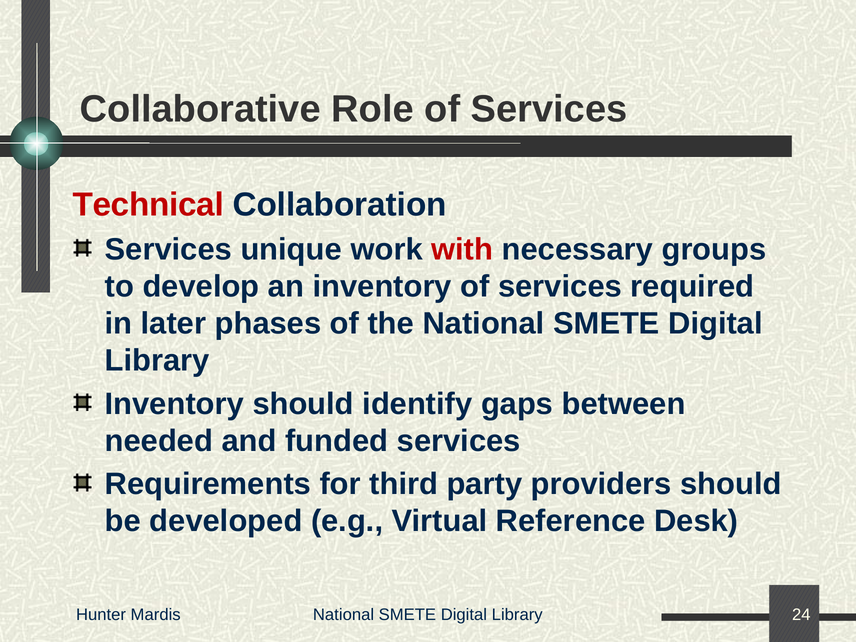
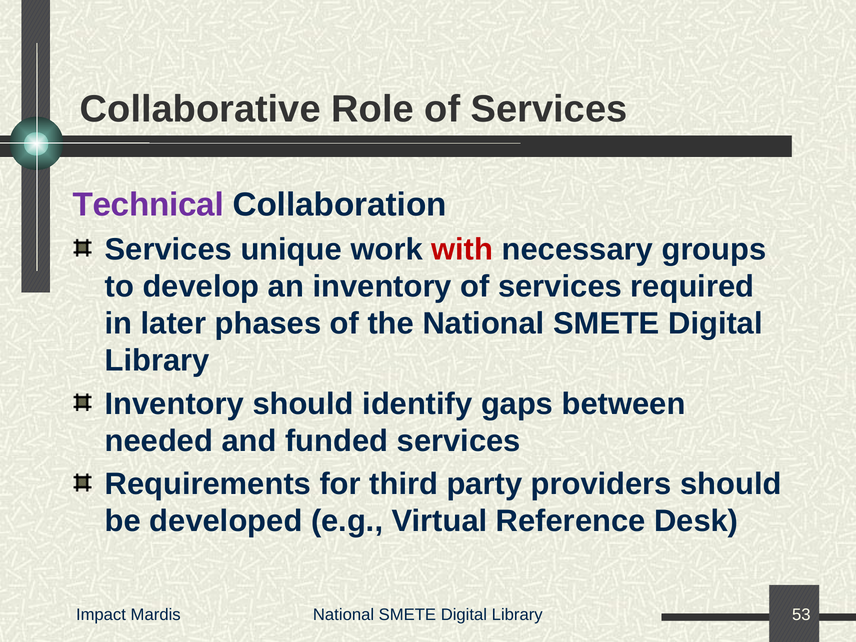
Technical colour: red -> purple
24: 24 -> 53
Hunter: Hunter -> Impact
